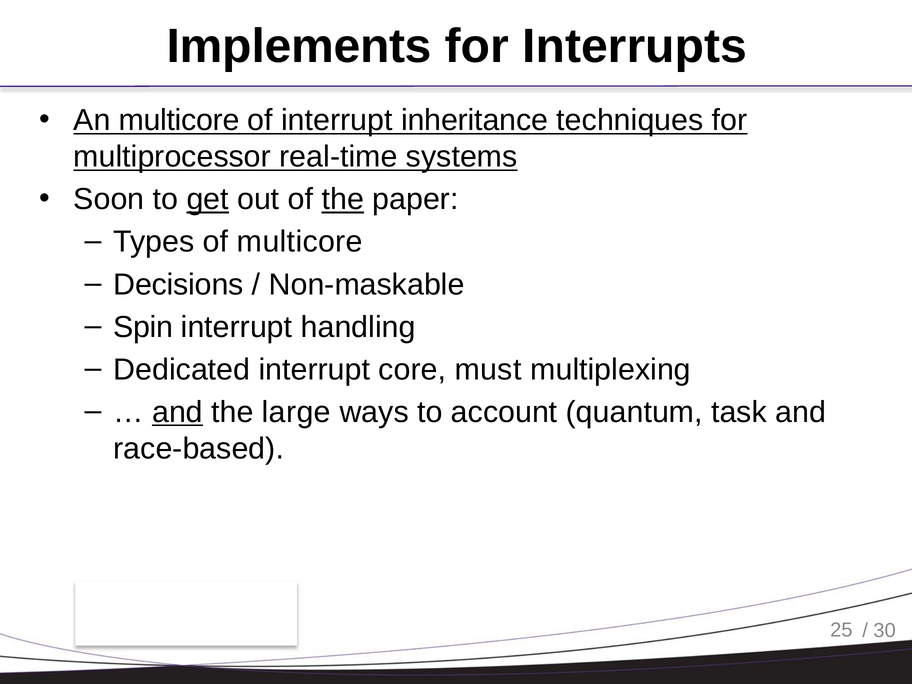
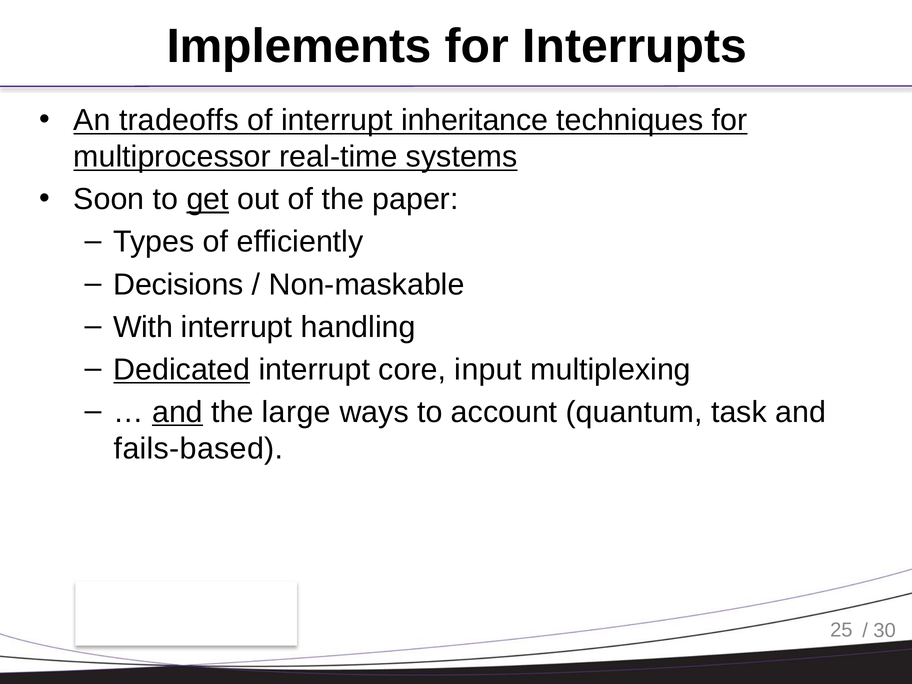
An multicore: multicore -> tradeoffs
the at (343, 199) underline: present -> none
of multicore: multicore -> efficiently
Spin: Spin -> With
Dedicated underline: none -> present
must: must -> input
race-based: race-based -> fails-based
